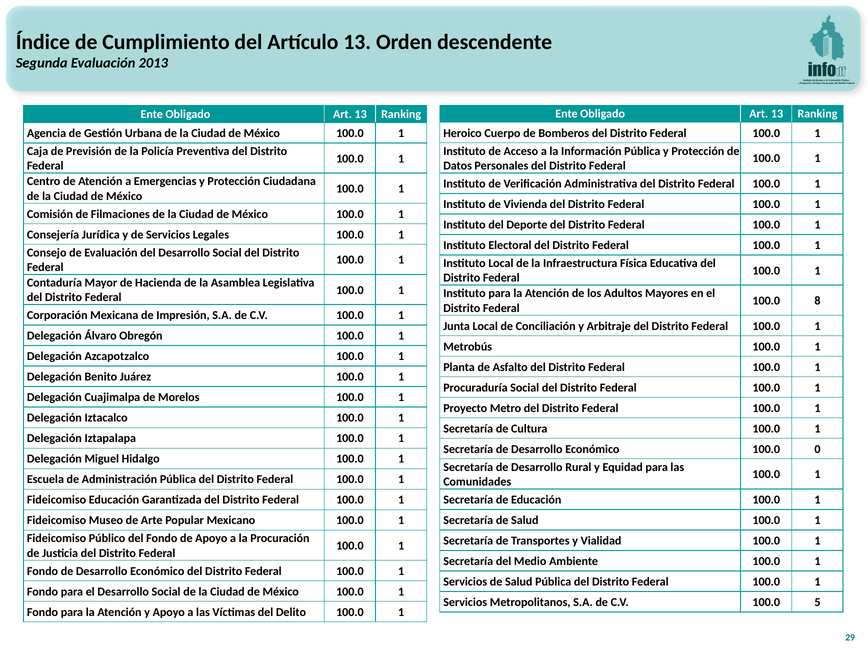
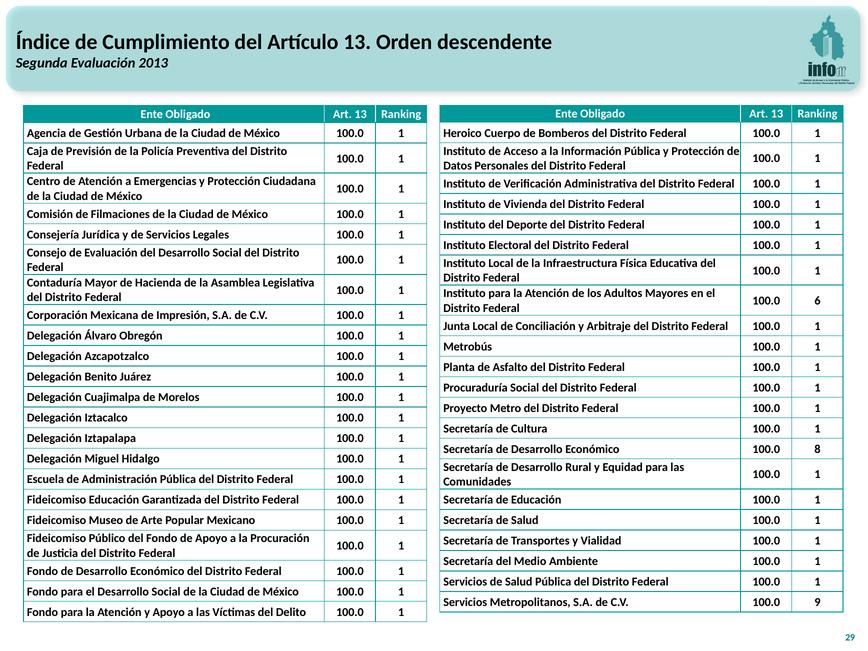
8: 8 -> 6
0: 0 -> 8
5: 5 -> 9
